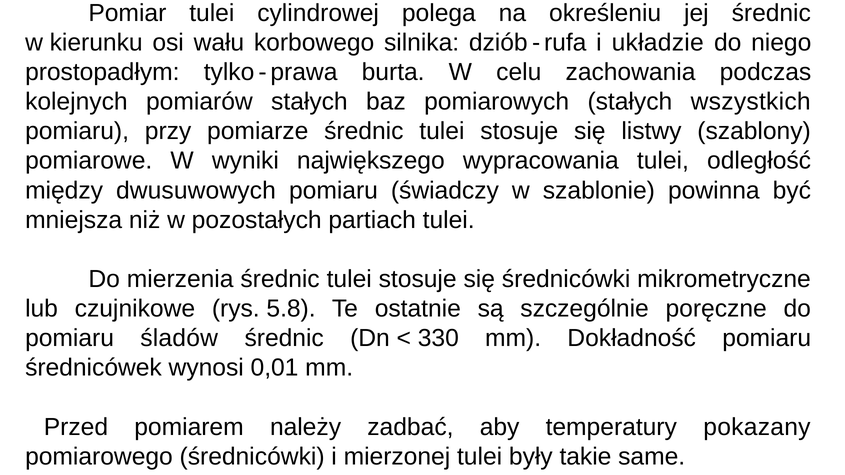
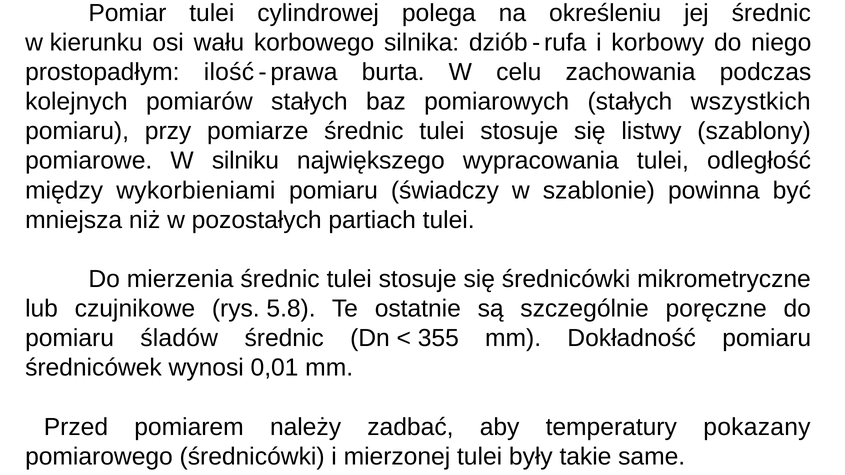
układzie: układzie -> korbowy
tylko: tylko -> ilość
wyniki: wyniki -> silniku
dwusuwowych: dwusuwowych -> wykorbieniami
330: 330 -> 355
